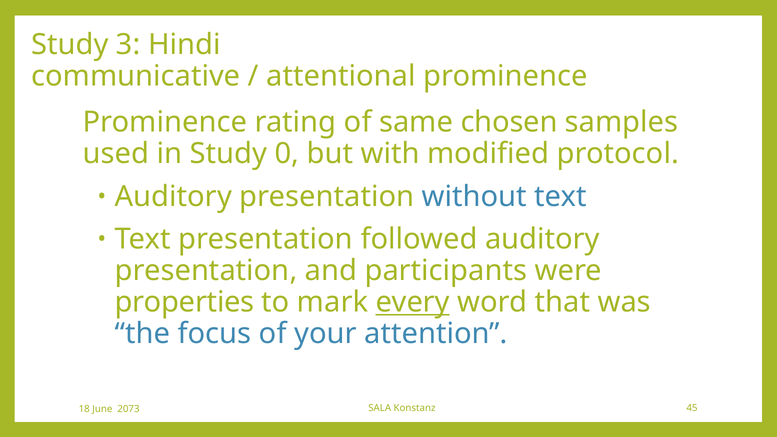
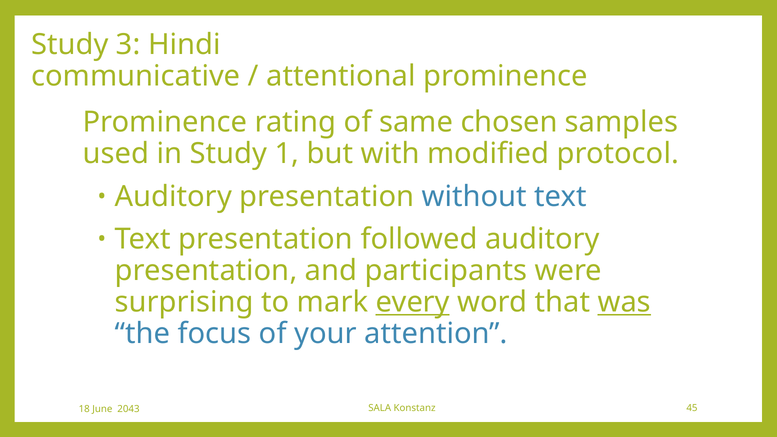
0: 0 -> 1
properties: properties -> surprising
was underline: none -> present
2073: 2073 -> 2043
